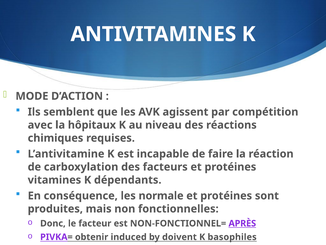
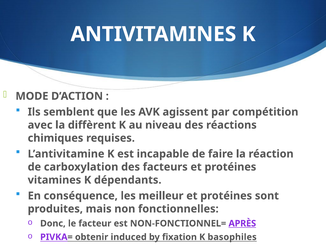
hôpitaux: hôpitaux -> diffèrent
normale: normale -> meilleur
doivent: doivent -> fixation
